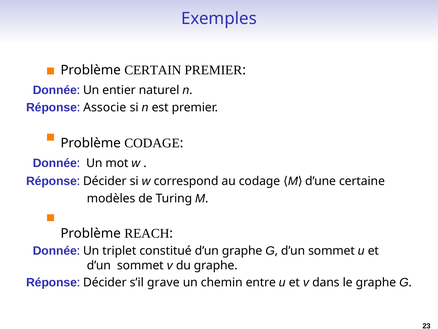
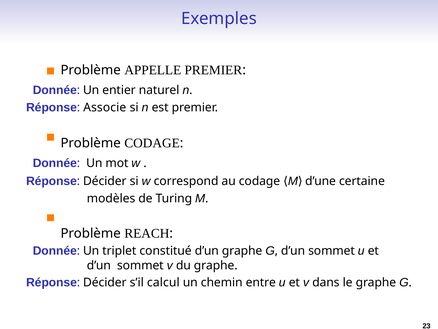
CERTAIN: CERTAIN -> APPELLE
grave: grave -> calcul
